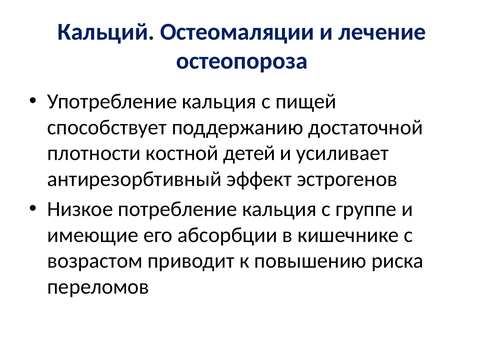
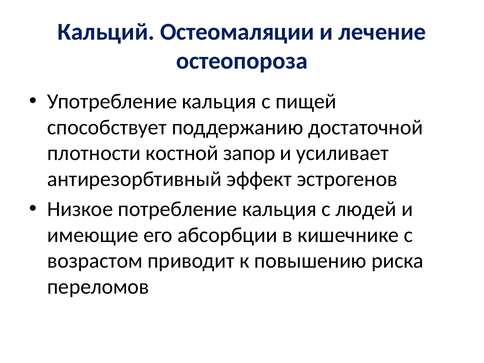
детей: детей -> запор
группе: группе -> людей
